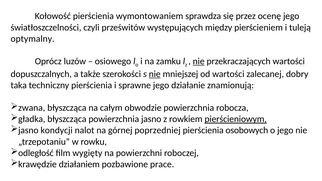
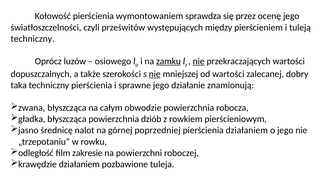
optymalny: optymalny -> techniczny
zamku underline: none -> present
powierzchnia jasno: jasno -> dziób
pierścieniowym underline: present -> none
kondycji: kondycji -> średnicę
pierścienia osobowych: osobowych -> działaniem
wygięty: wygięty -> zakresie
prace: prace -> tuleja
